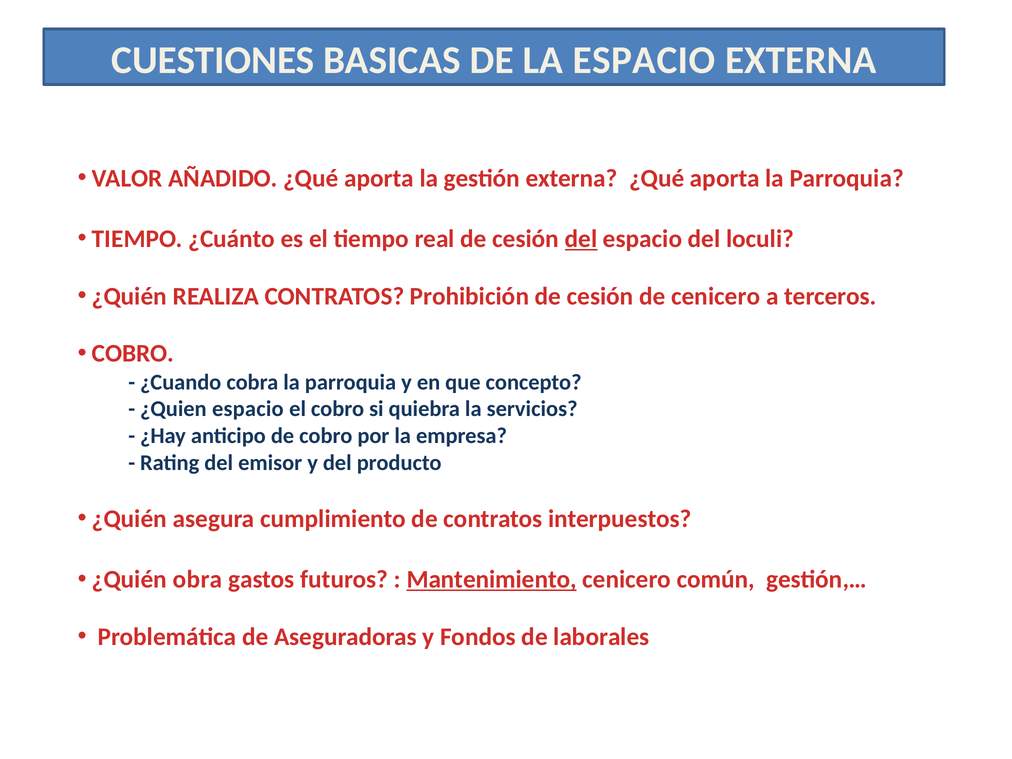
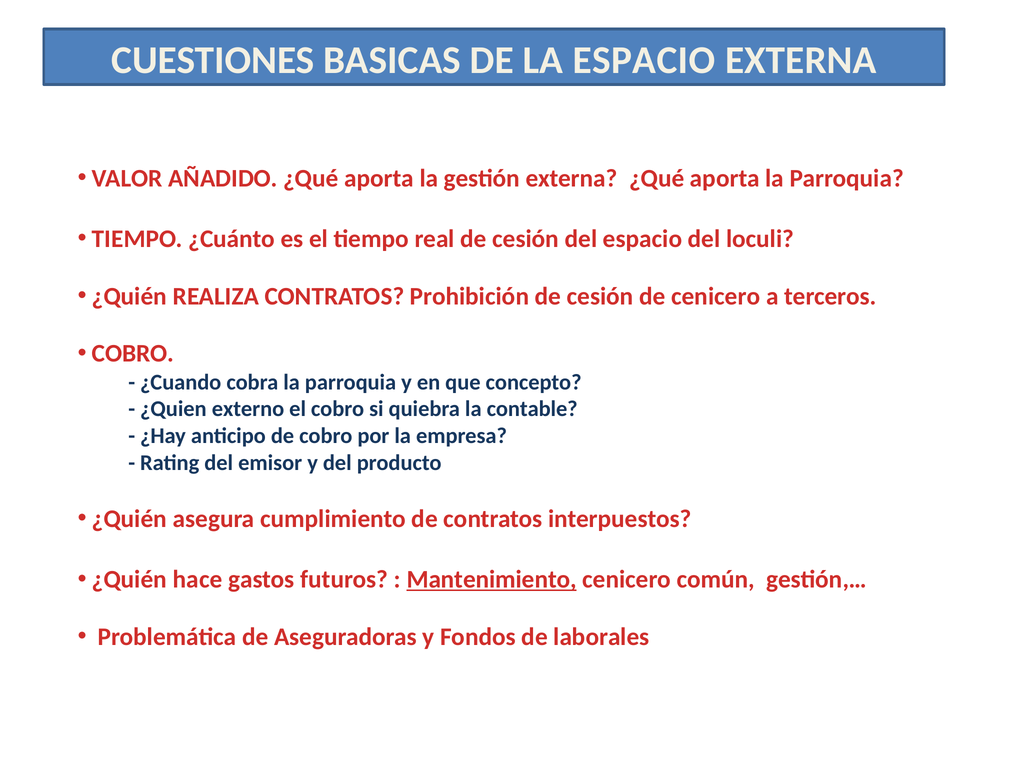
del at (581, 239) underline: present -> none
¿Quien espacio: espacio -> externo
servicios: servicios -> contable
obra: obra -> hace
